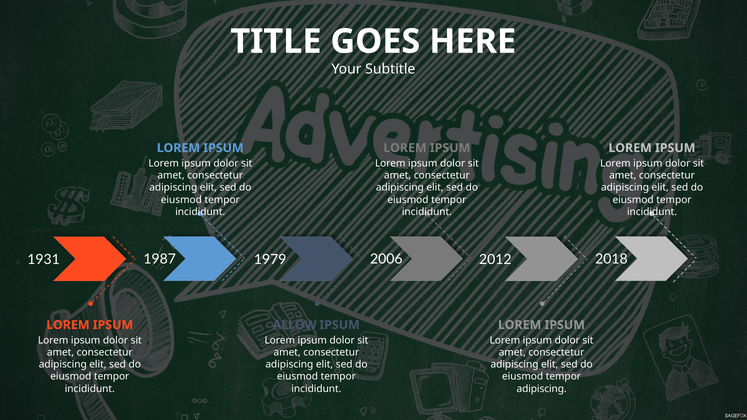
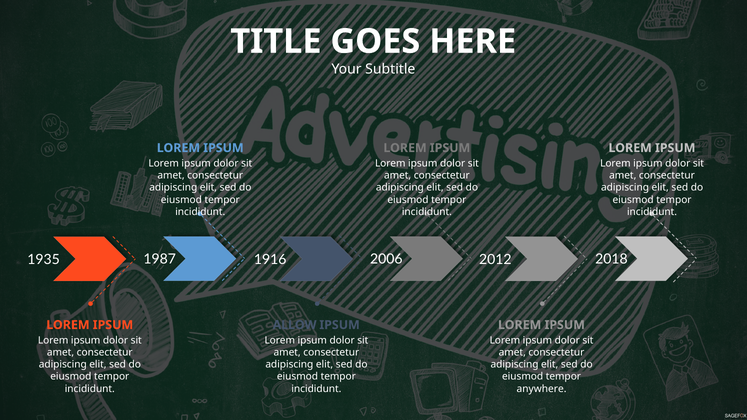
1931: 1931 -> 1935
1979: 1979 -> 1916
adipiscing at (542, 389): adipiscing -> anywhere
